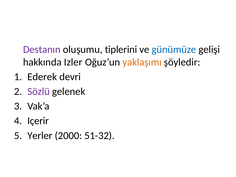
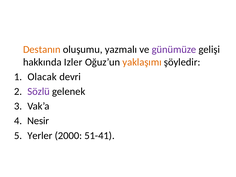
Destanın colour: purple -> orange
tiplerini: tiplerini -> yazmalı
günümüze colour: blue -> purple
Ederek: Ederek -> Olacak
Içerir: Içerir -> Nesir
51-32: 51-32 -> 51-41
